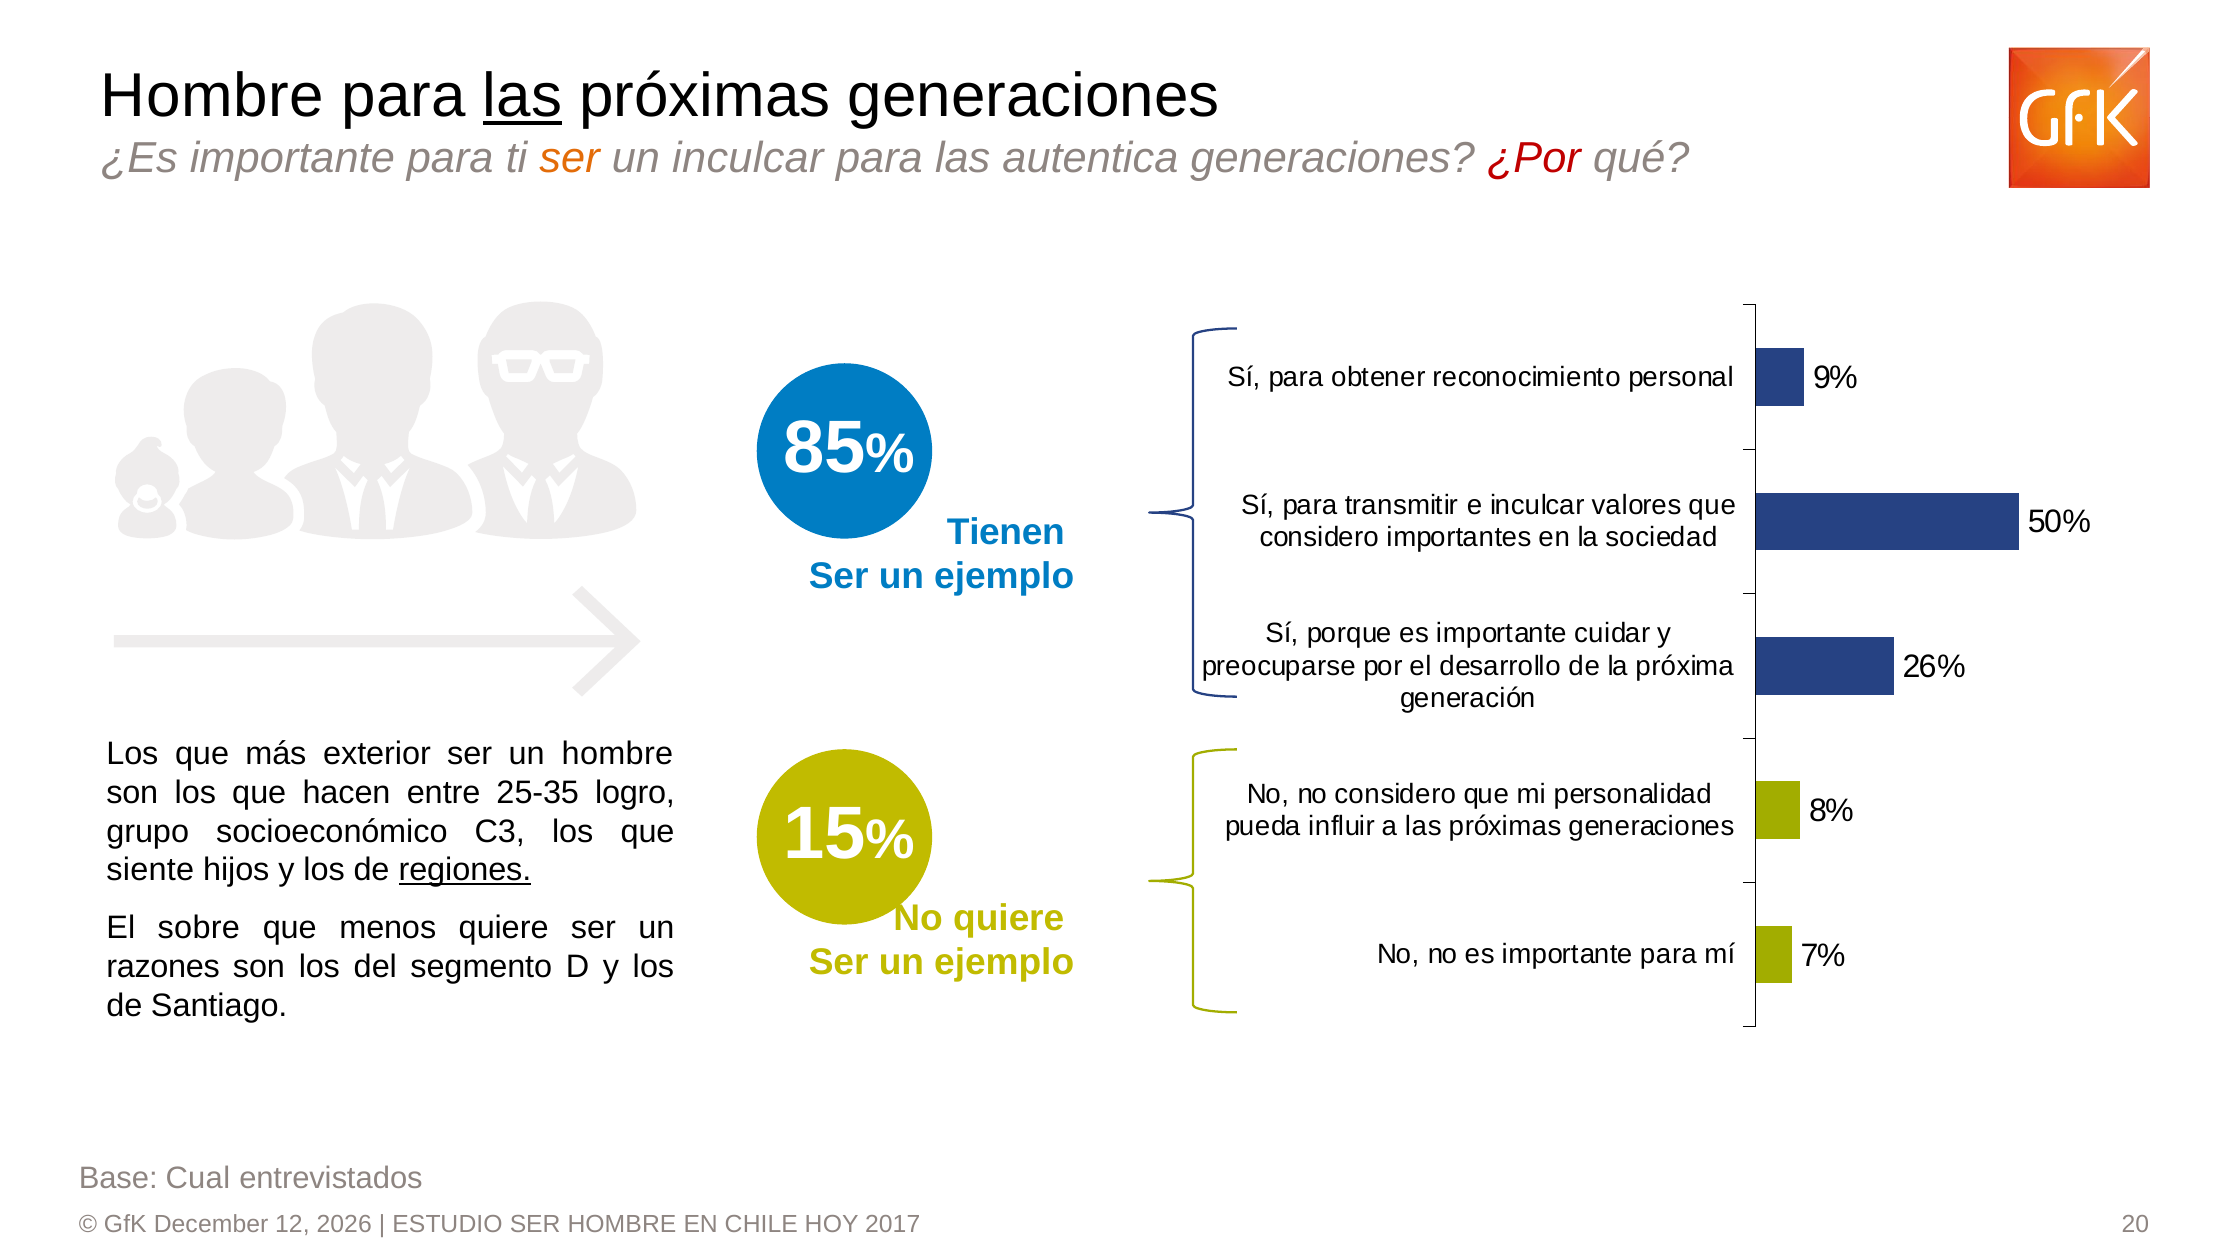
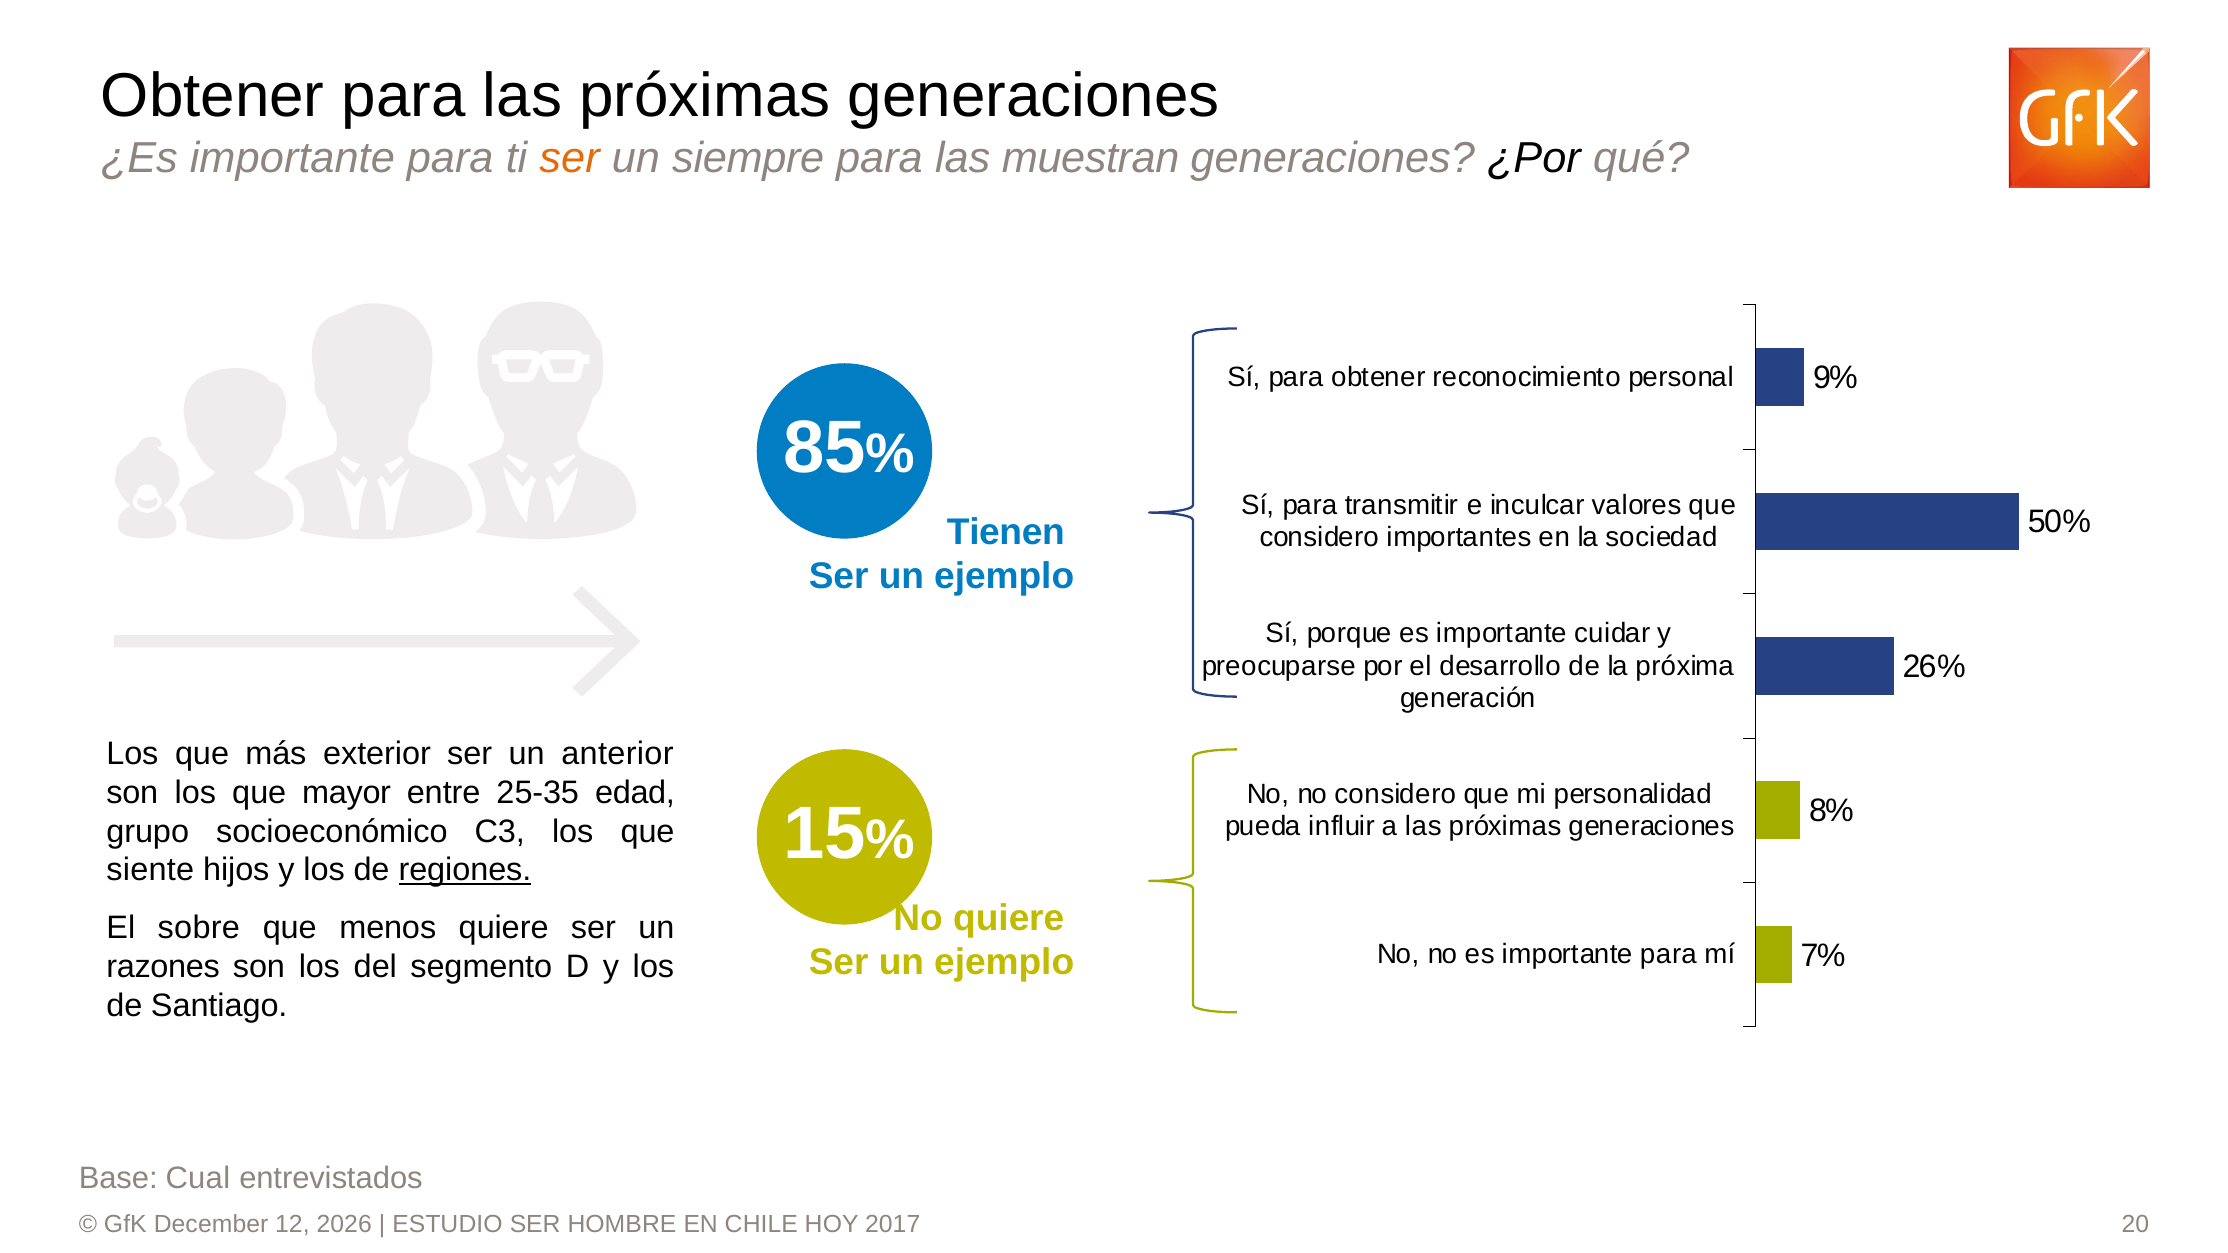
Hombre at (212, 96): Hombre -> Obtener
las at (523, 96) underline: present -> none
un inculcar: inculcar -> siempre
autentica: autentica -> muestran
¿Por colour: red -> black
un hombre: hombre -> anterior
hacen: hacen -> mayor
logro: logro -> edad
